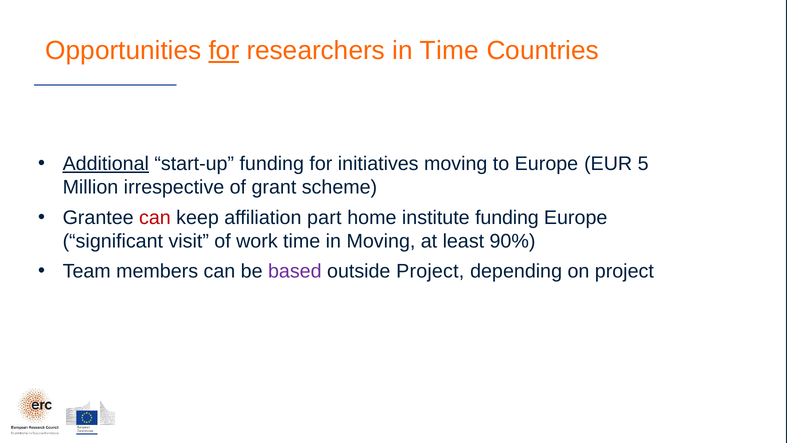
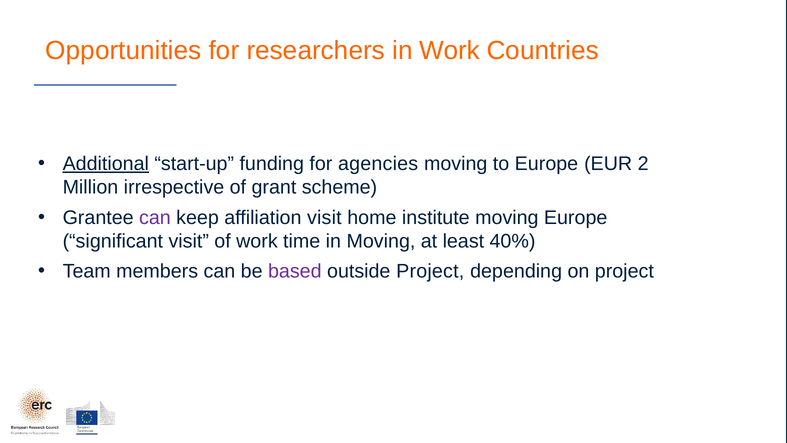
for at (224, 51) underline: present -> none
in Time: Time -> Work
initiatives: initiatives -> agencies
5: 5 -> 2
can at (155, 217) colour: red -> purple
affiliation part: part -> visit
institute funding: funding -> moving
90%: 90% -> 40%
